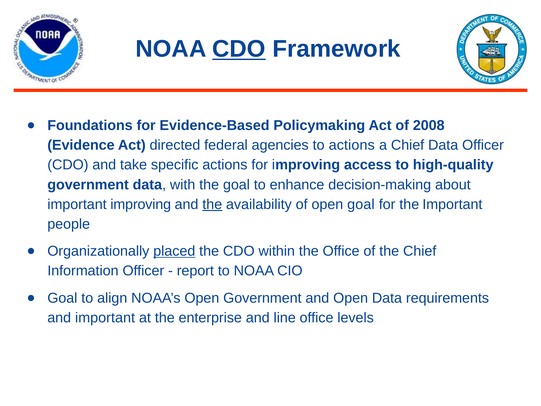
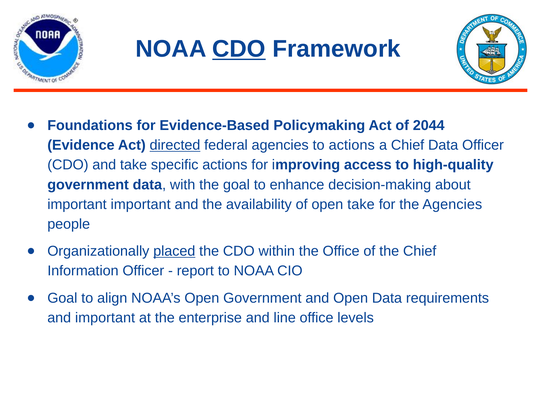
2008: 2008 -> 2044
directed underline: none -> present
important improving: improving -> important
the at (212, 204) underline: present -> none
open goal: goal -> take
the Important: Important -> Agencies
